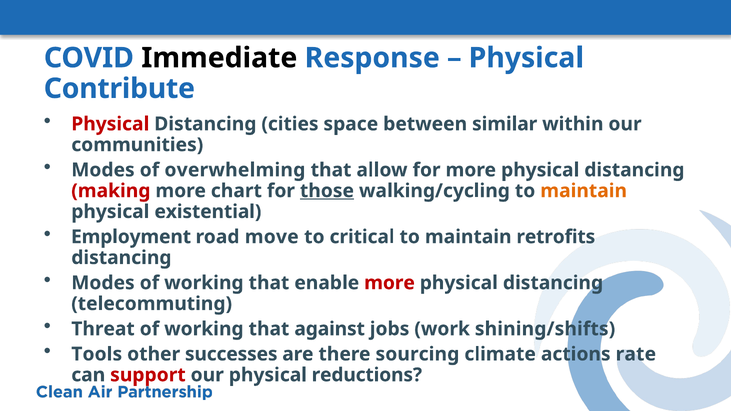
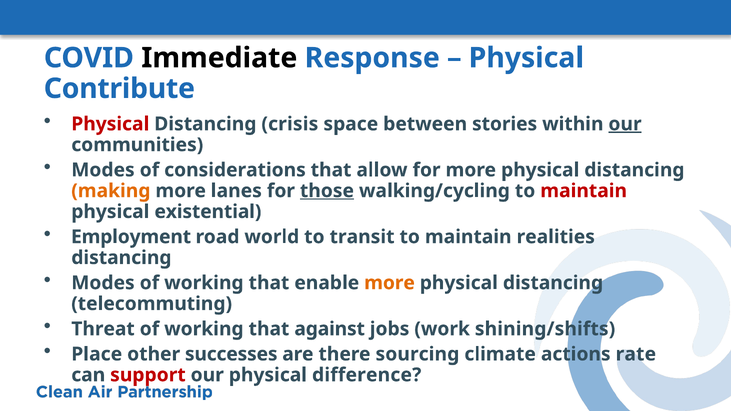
cities: cities -> crisis
similar: similar -> stories
our at (625, 124) underline: none -> present
overwhelming: overwhelming -> considerations
making colour: red -> orange
chart: chart -> lanes
maintain at (584, 191) colour: orange -> red
move: move -> world
critical: critical -> transit
retrofits: retrofits -> realities
more at (390, 283) colour: red -> orange
Tools: Tools -> Place
reductions: reductions -> difference
